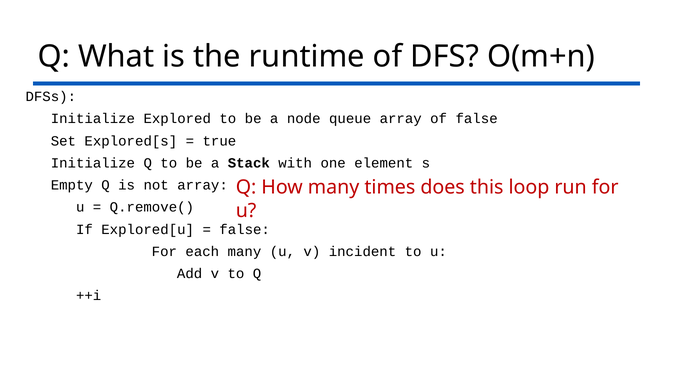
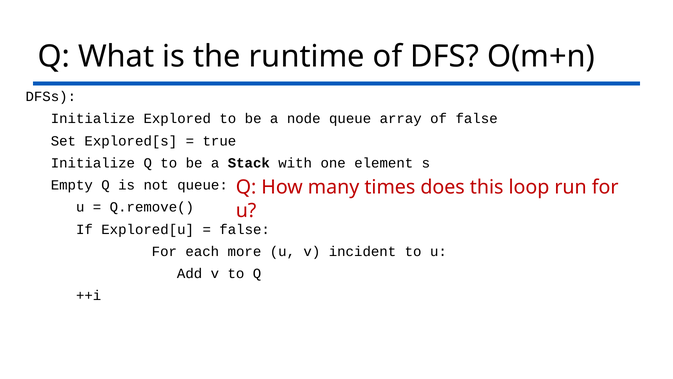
not array: array -> queue
each many: many -> more
